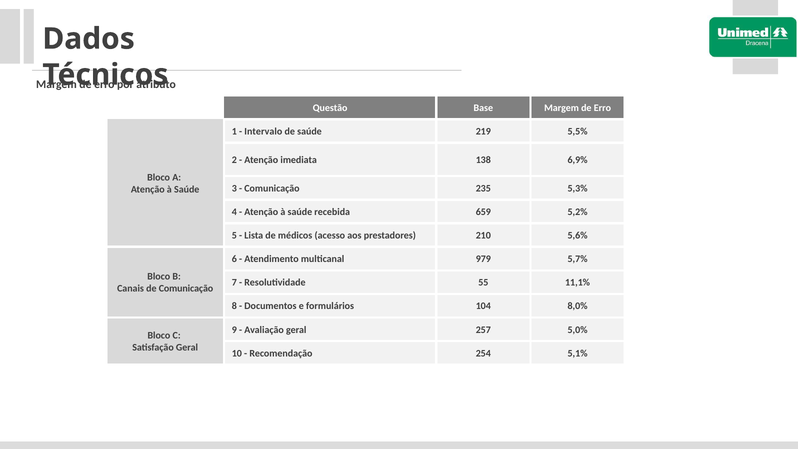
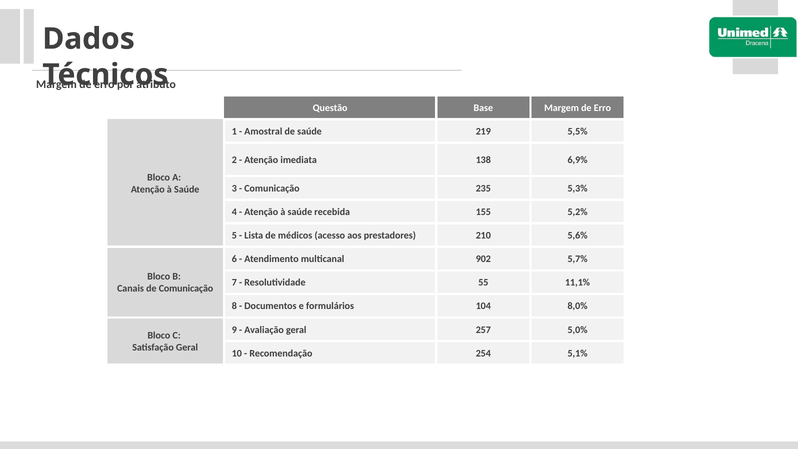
Intervalo: Intervalo -> Amostral
659: 659 -> 155
979: 979 -> 902
